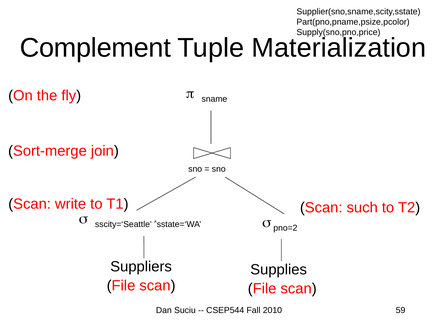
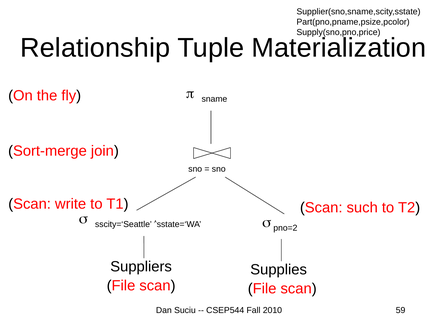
Complement: Complement -> Relationship
